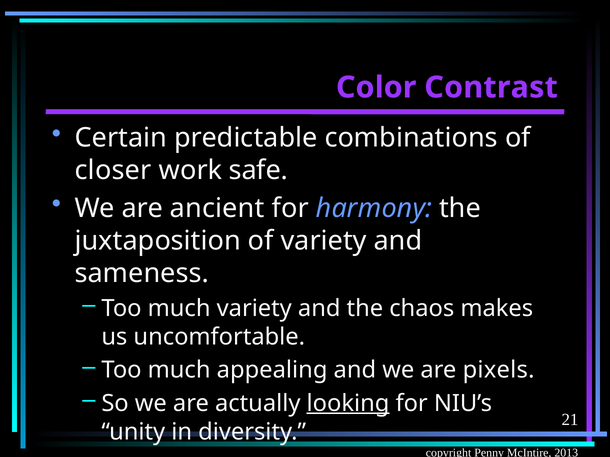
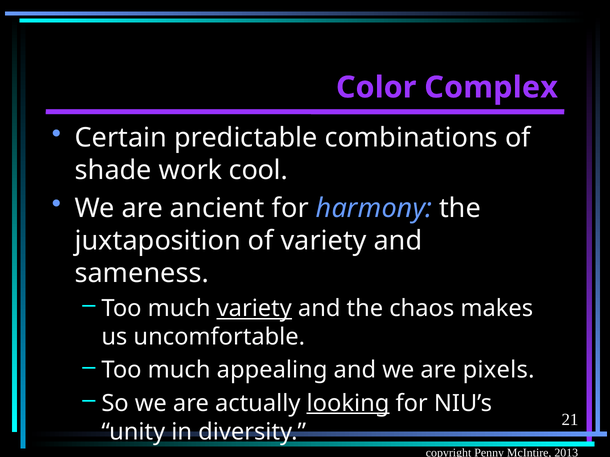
Contrast: Contrast -> Complex
closer: closer -> shade
safe: safe -> cool
variety at (254, 309) underline: none -> present
